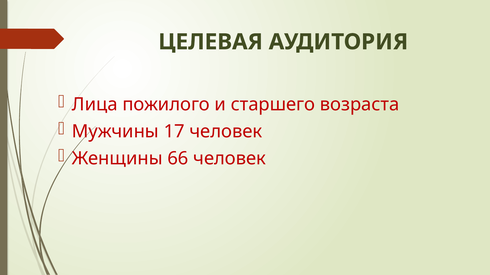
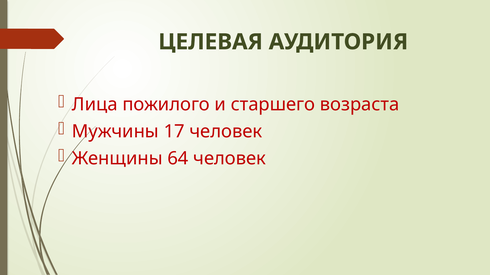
66: 66 -> 64
